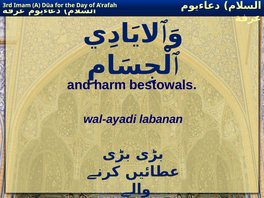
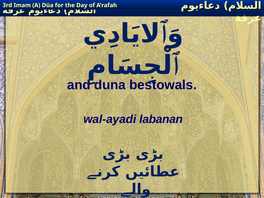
harm: harm -> duna
